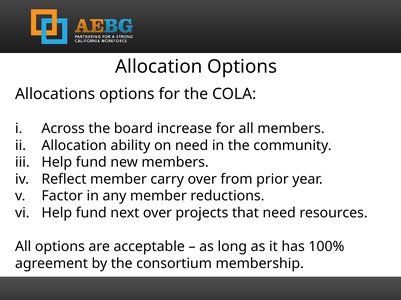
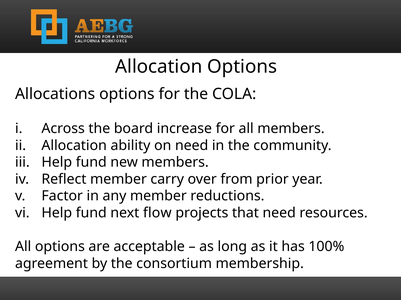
next over: over -> flow
